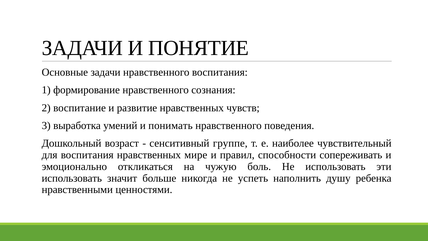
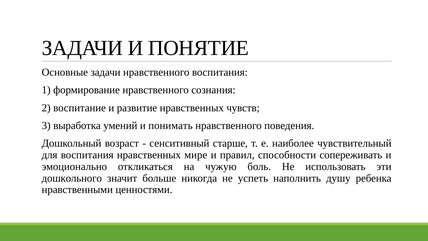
группе: группе -> старше
использовать at (72, 178): использовать -> дошкольного
